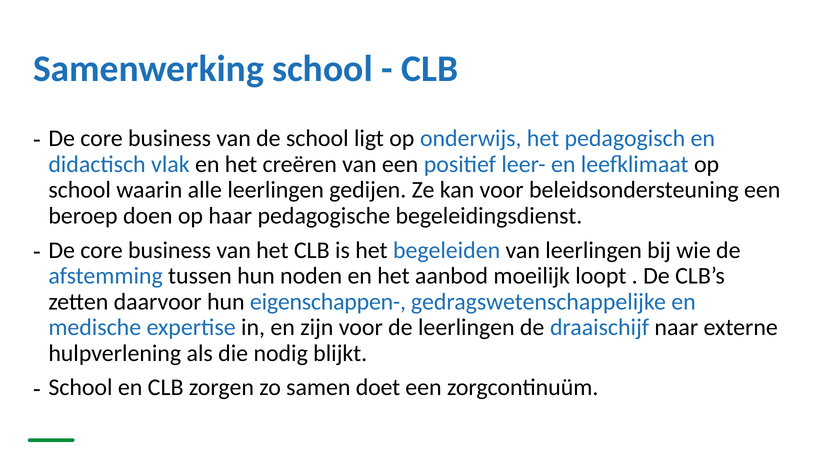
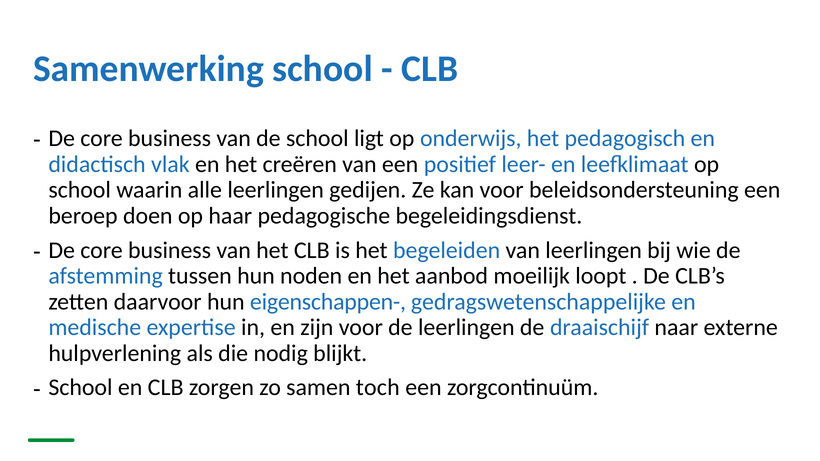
doet: doet -> toch
